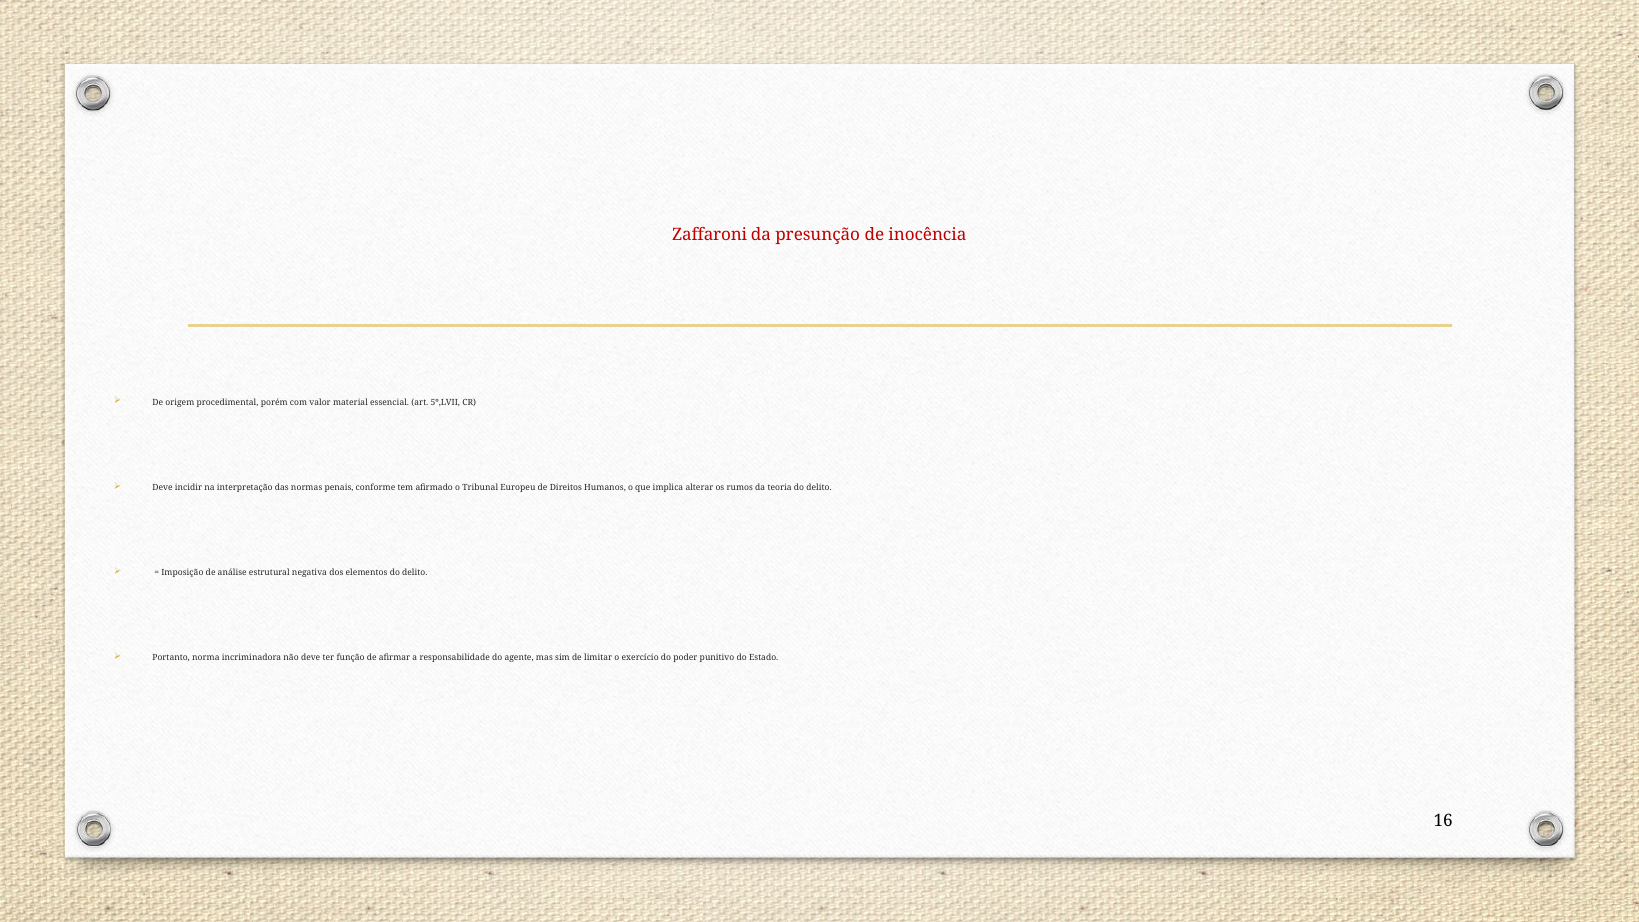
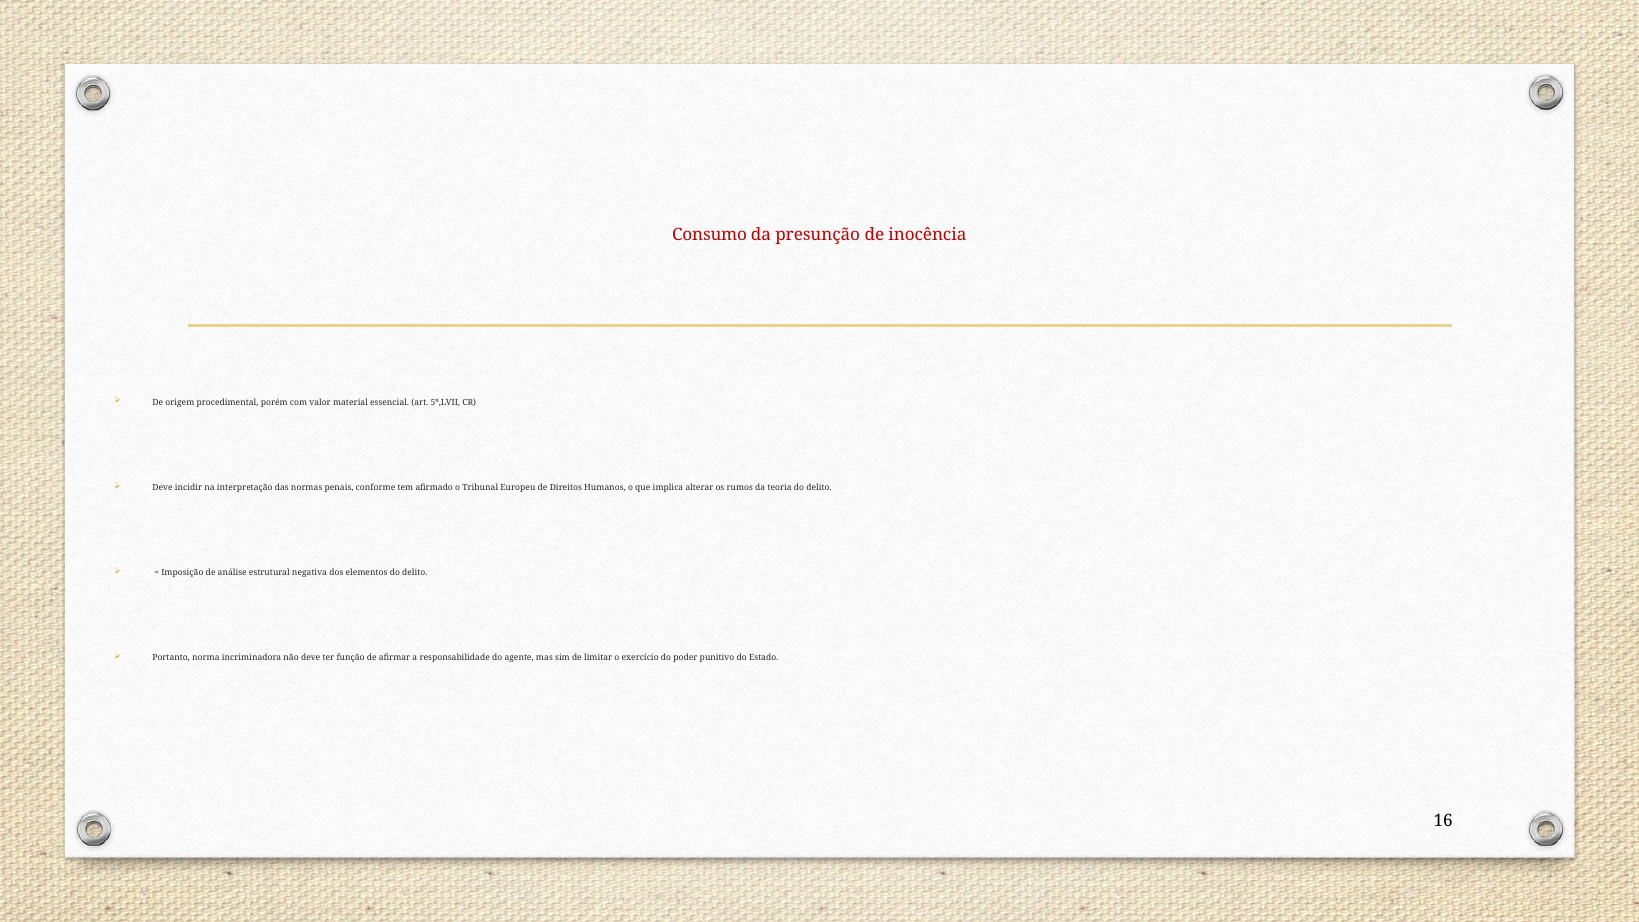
Zaffaroni: Zaffaroni -> Consumo
